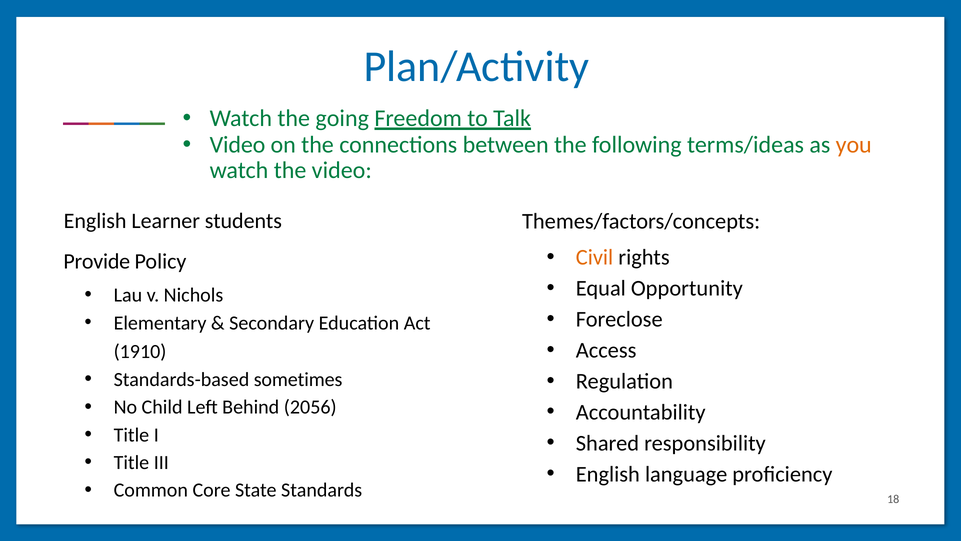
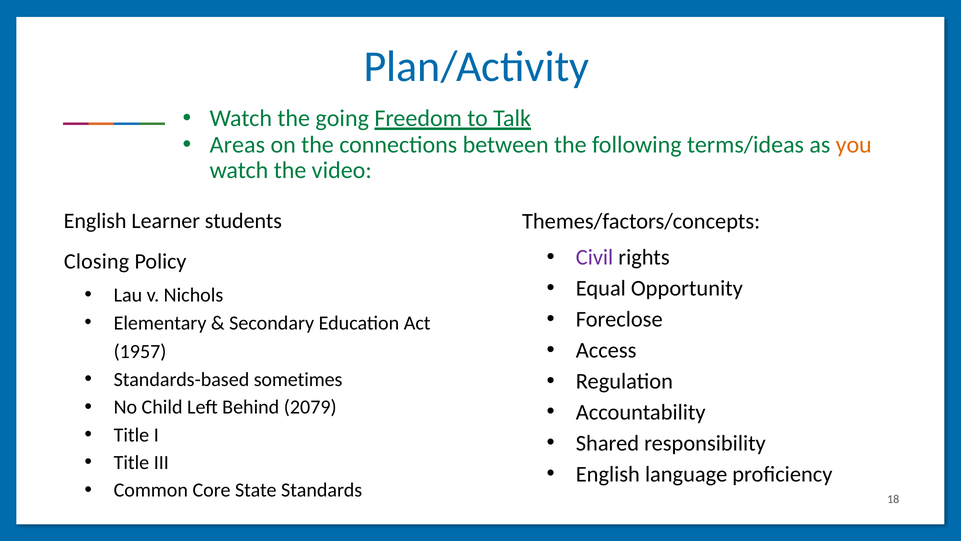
Video at (238, 144): Video -> Areas
Civil colour: orange -> purple
Provide: Provide -> Closing
1910: 1910 -> 1957
2056: 2056 -> 2079
